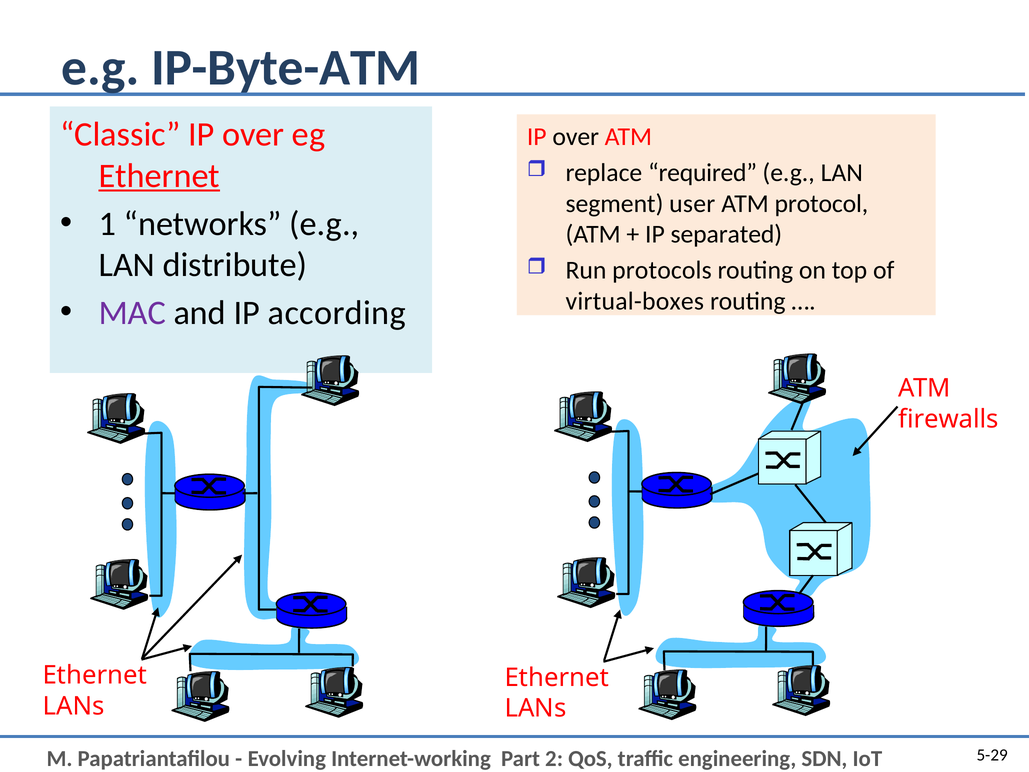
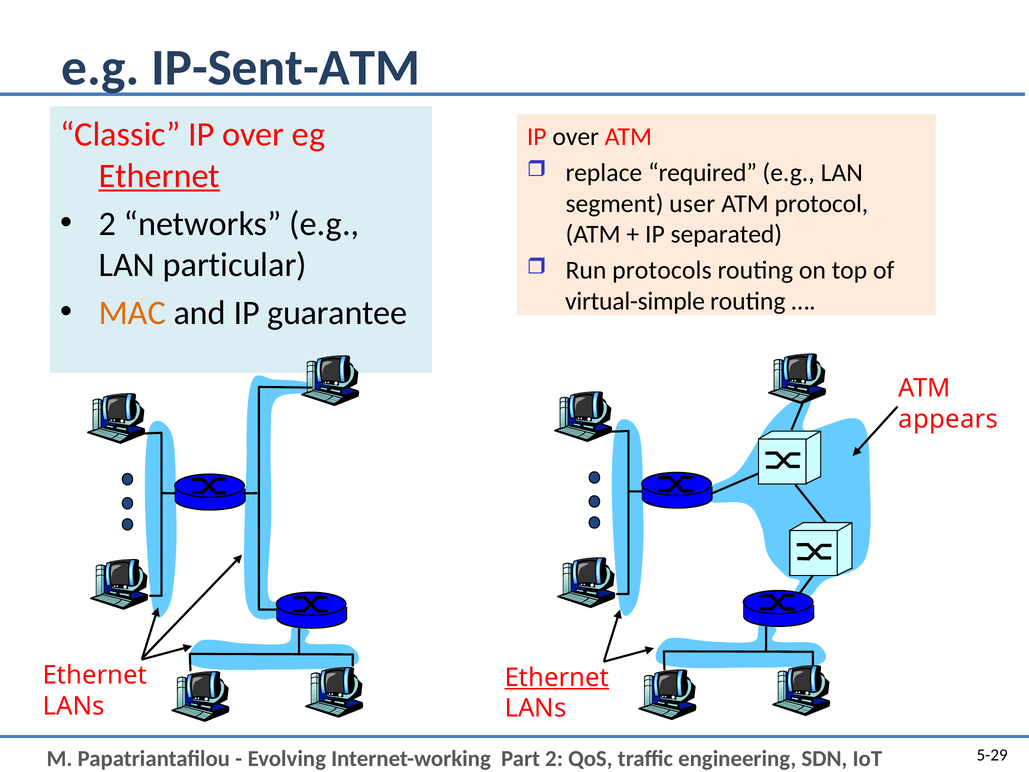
IP-Byte-ATM: IP-Byte-ATM -> IP-Sent-ATM
1 at (107, 224): 1 -> 2
distribute: distribute -> particular
virtual-boxes: virtual-boxes -> virtual-simple
MAC colour: purple -> orange
according: according -> guarantee
firewalls: firewalls -> appears
Ethernet at (557, 677) underline: none -> present
